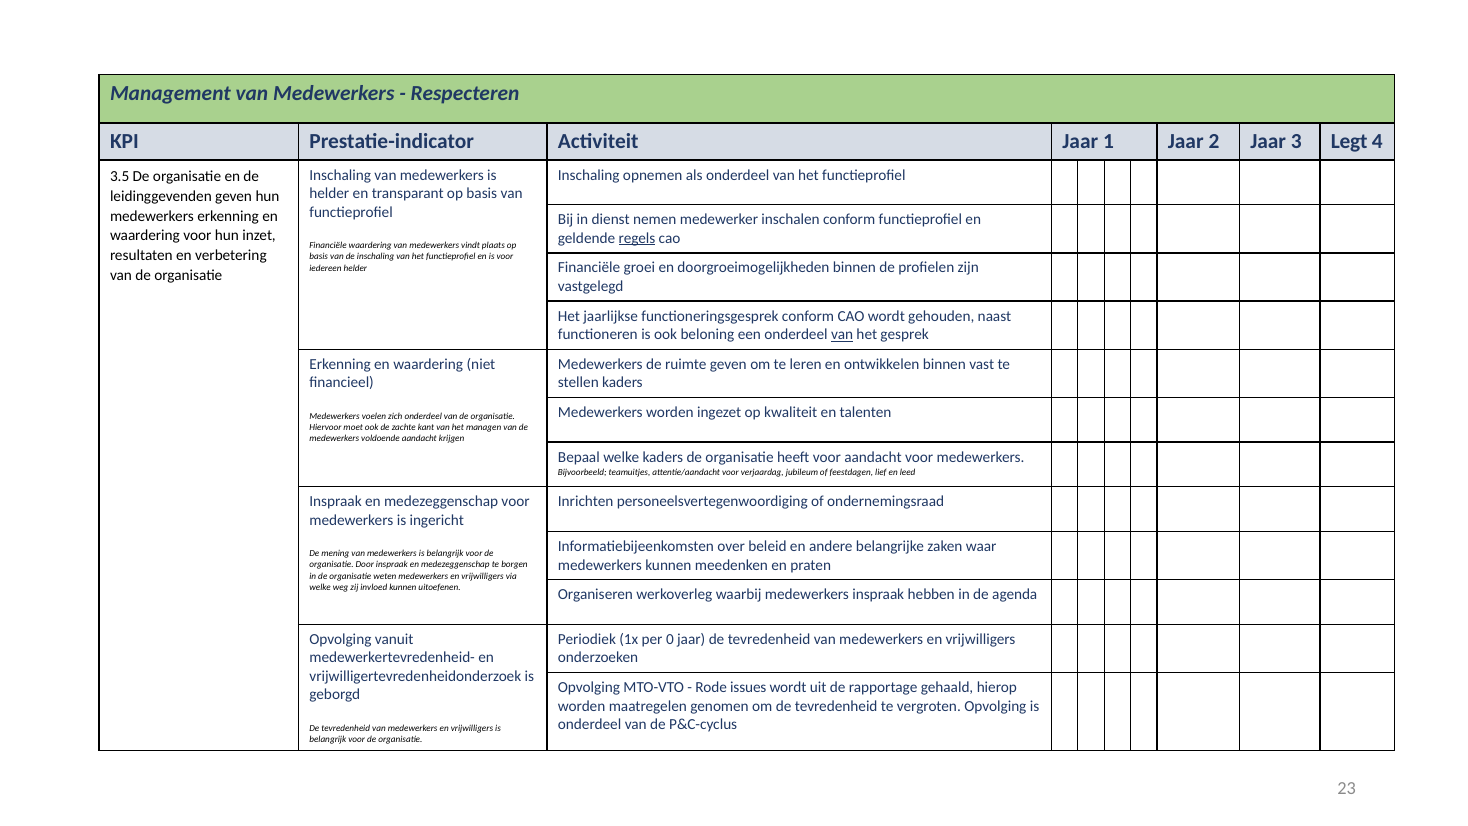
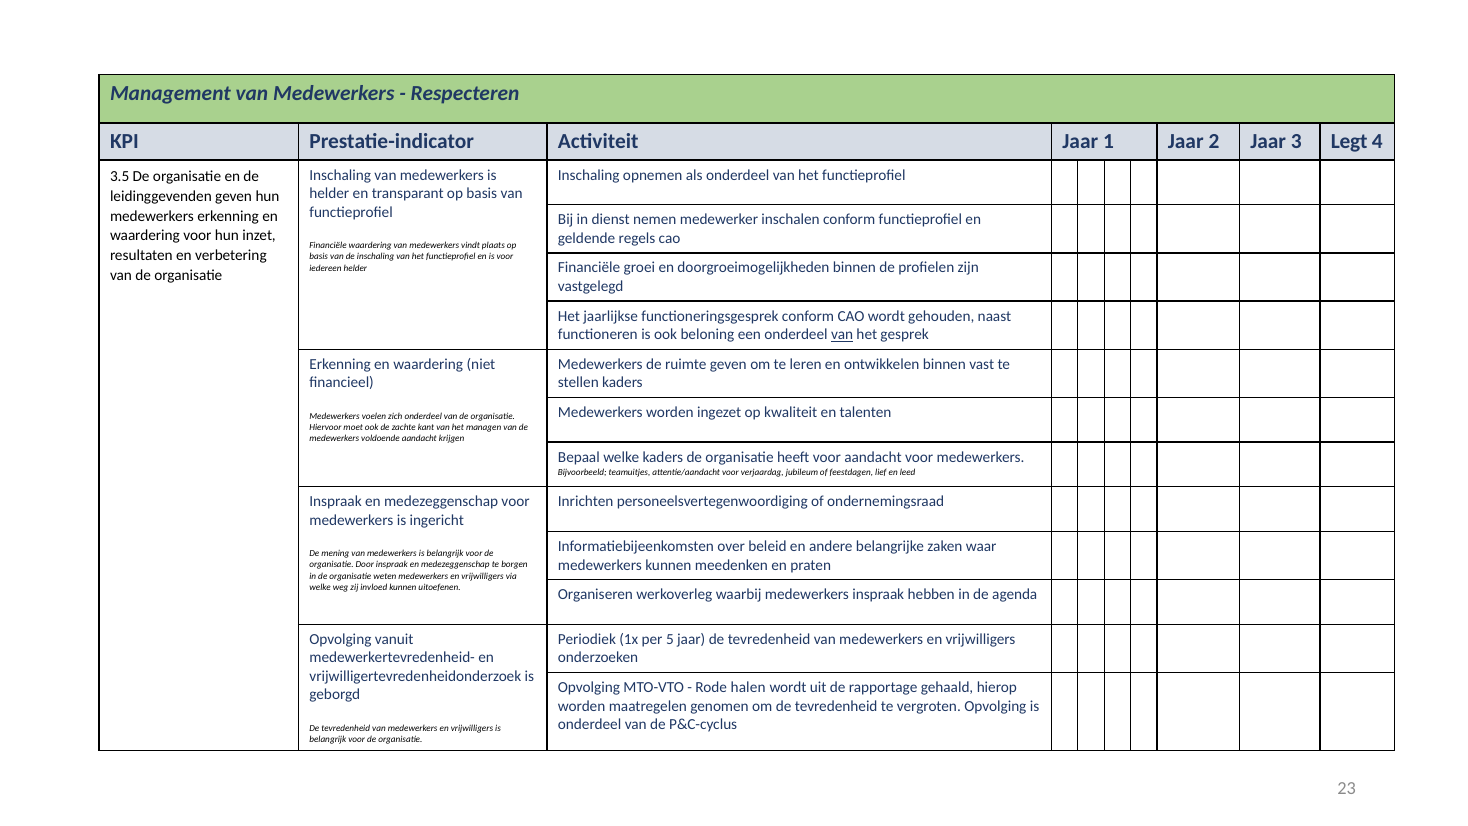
regels underline: present -> none
0: 0 -> 5
issues: issues -> halen
